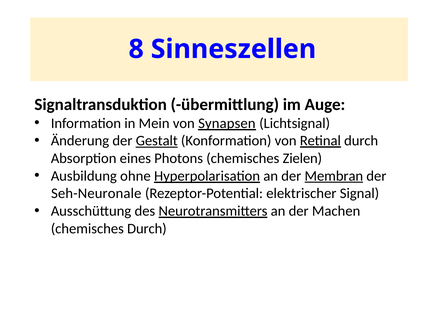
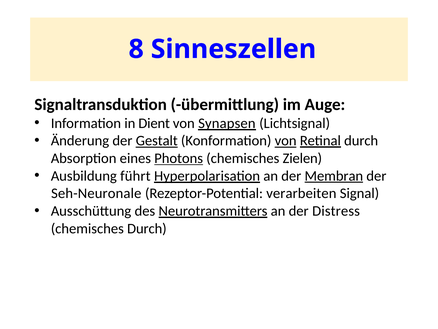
Mein: Mein -> Dient
von at (286, 141) underline: none -> present
Photons underline: none -> present
ohne: ohne -> führt
elektrischer: elektrischer -> verarbeiten
Machen: Machen -> Distress
